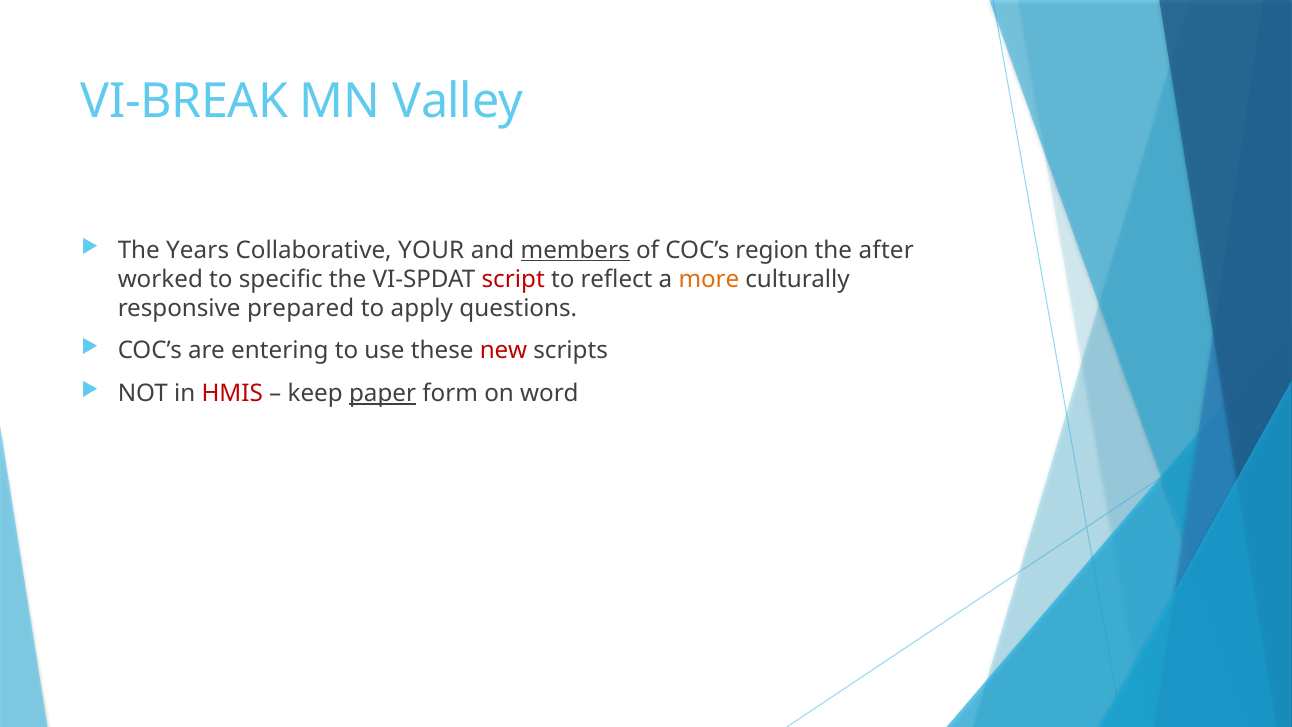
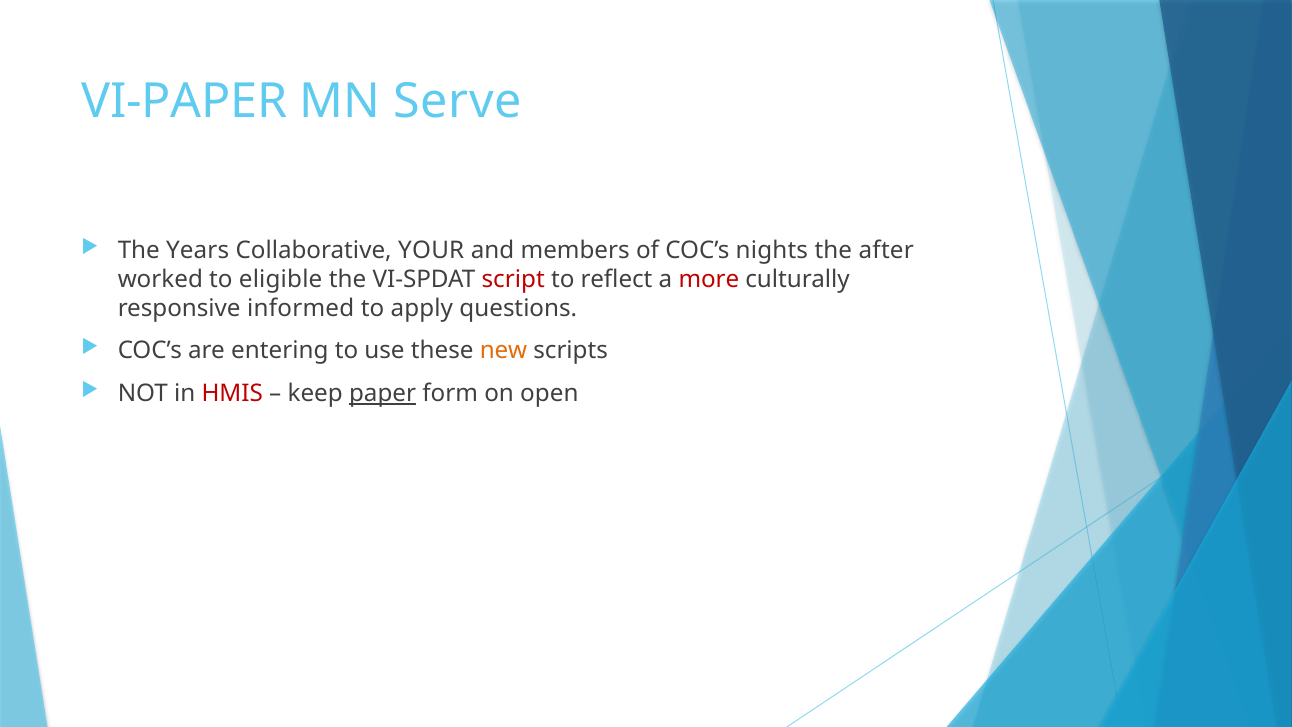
VI-BREAK: VI-BREAK -> VI-PAPER
Valley: Valley -> Serve
members underline: present -> none
region: region -> nights
specific: specific -> eligible
more colour: orange -> red
prepared: prepared -> informed
new colour: red -> orange
word: word -> open
